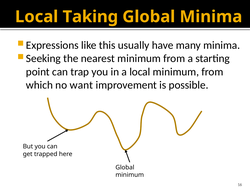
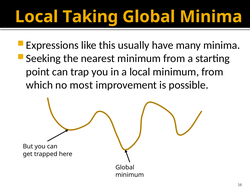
want: want -> most
